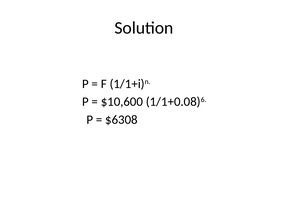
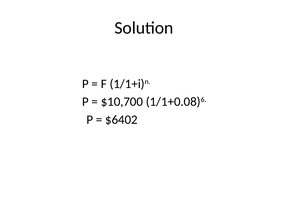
$10,600: $10,600 -> $10,700
$6308: $6308 -> $6402
